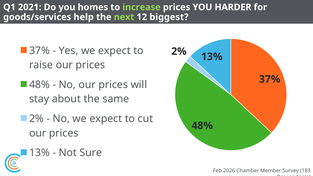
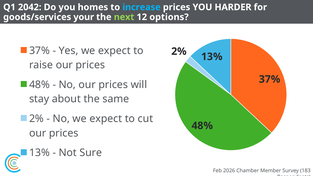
2021: 2021 -> 2042
increase colour: light green -> light blue
help: help -> your
biggest: biggest -> options
